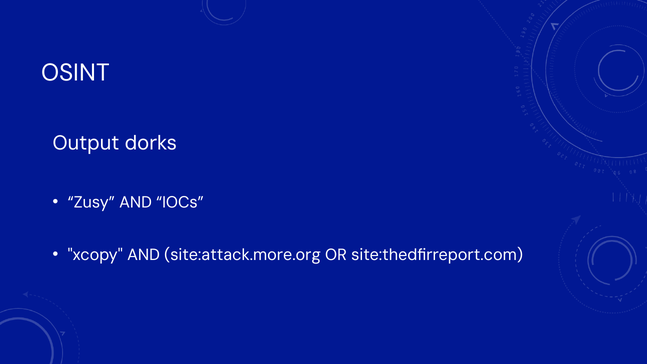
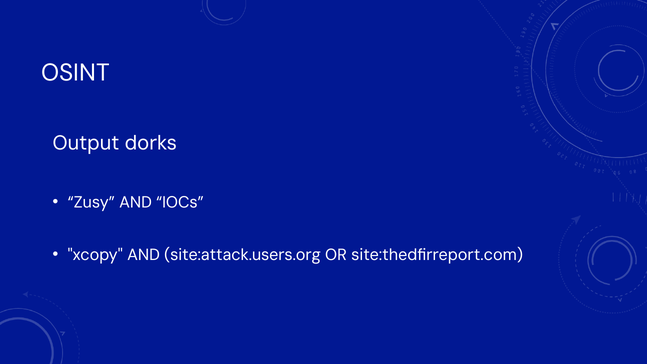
site:attack.more.org: site:attack.more.org -> site:attack.users.org
